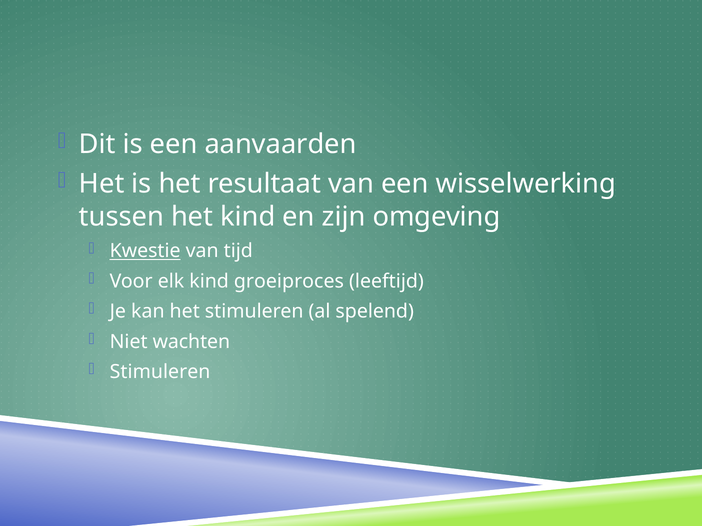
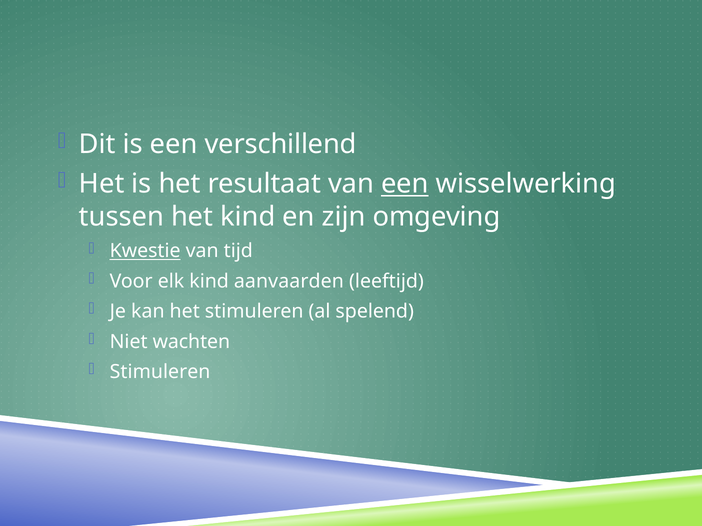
aanvaarden: aanvaarden -> verschillend
een at (405, 184) underline: none -> present
groeiproces: groeiproces -> aanvaarden
